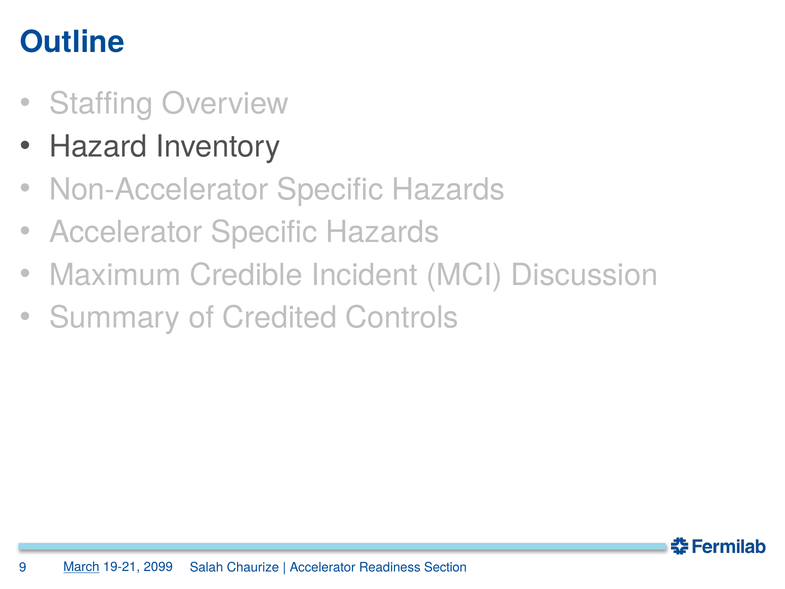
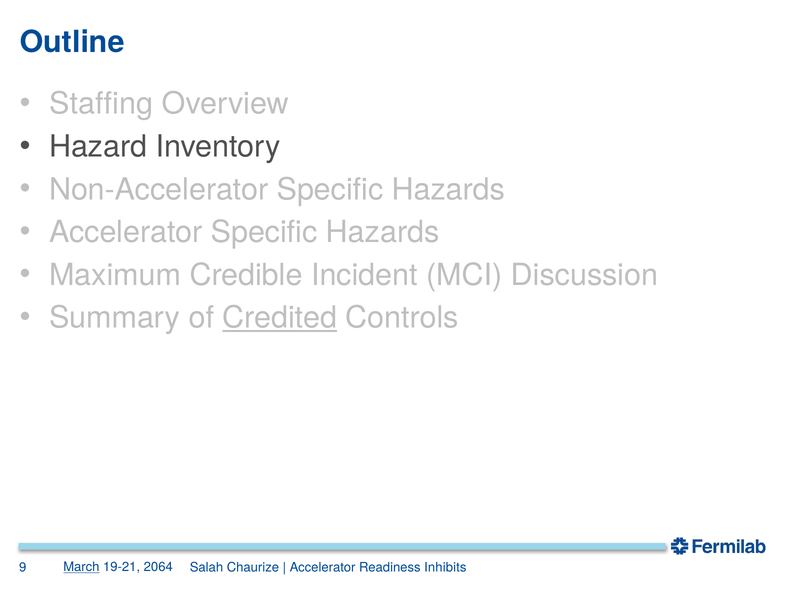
Credited underline: none -> present
2099: 2099 -> 2064
Section: Section -> Inhibits
